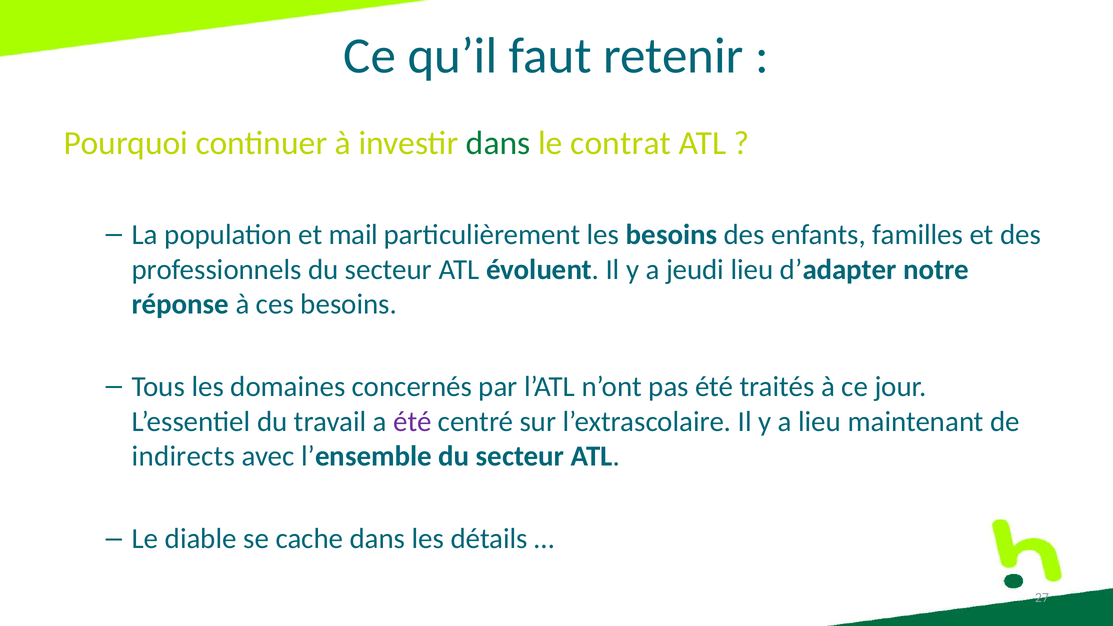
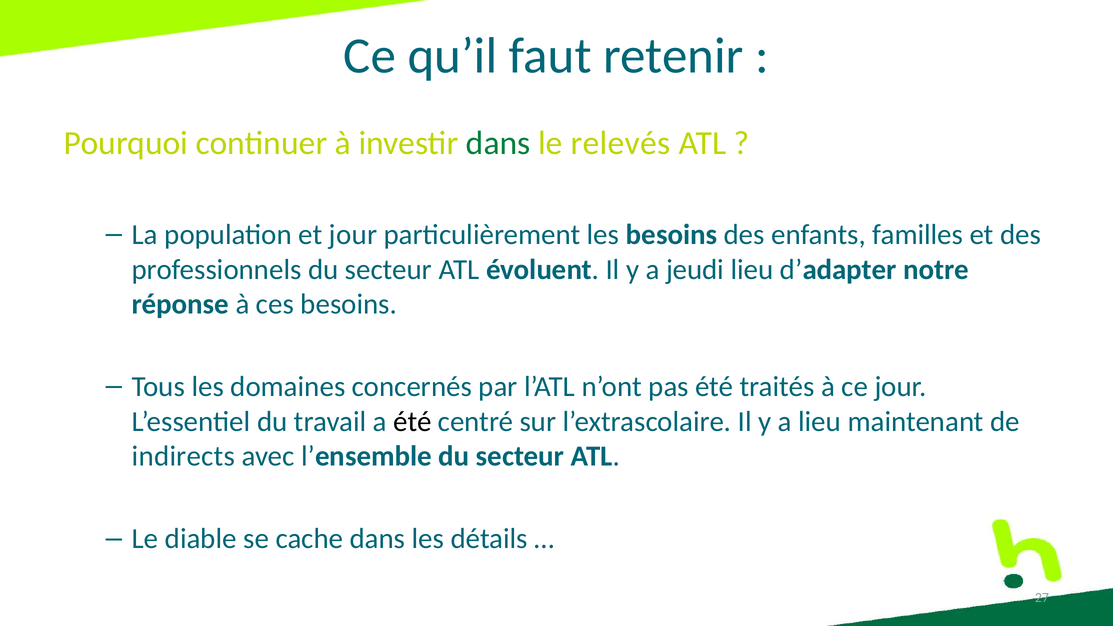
contrat: contrat -> relevés
et mail: mail -> jour
été at (412, 422) colour: purple -> black
